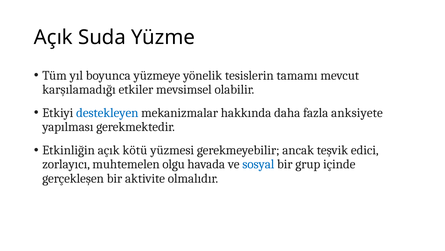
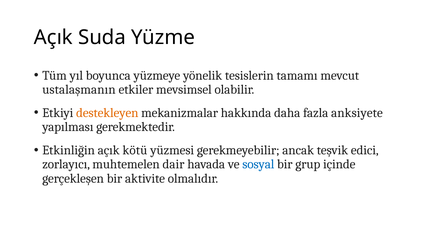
karşılamadığı: karşılamadığı -> ustalaşmanın
destekleyen colour: blue -> orange
olgu: olgu -> dair
